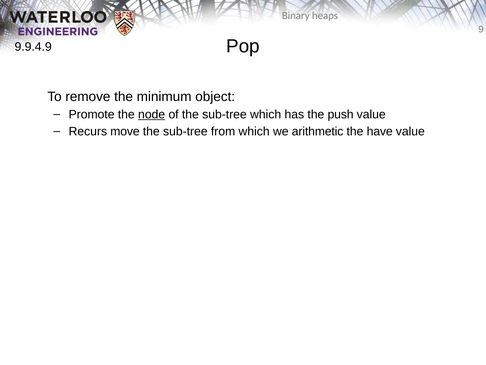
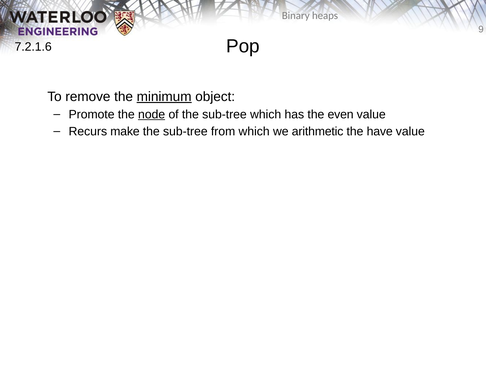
9.9.4.9: 9.9.4.9 -> 7.2.1.6
minimum underline: none -> present
push: push -> even
move: move -> make
